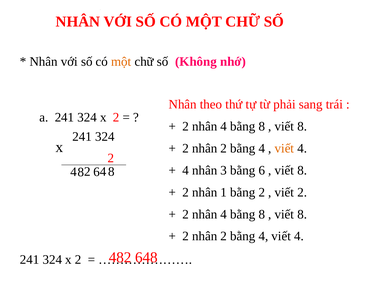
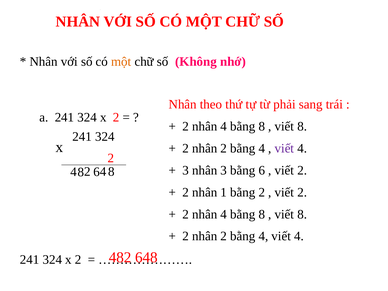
viết at (284, 148) colour: orange -> purple
4 at (186, 170): 4 -> 3
8 at (302, 170): 8 -> 2
